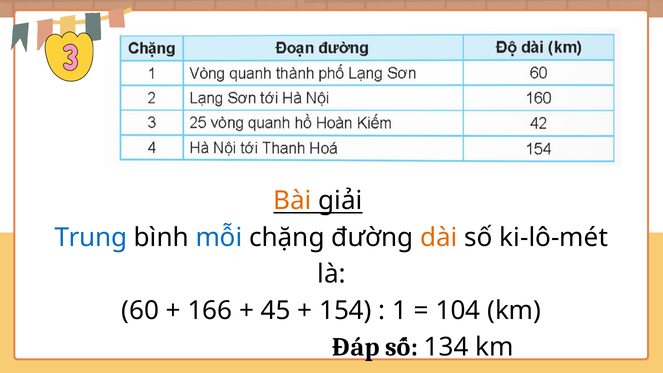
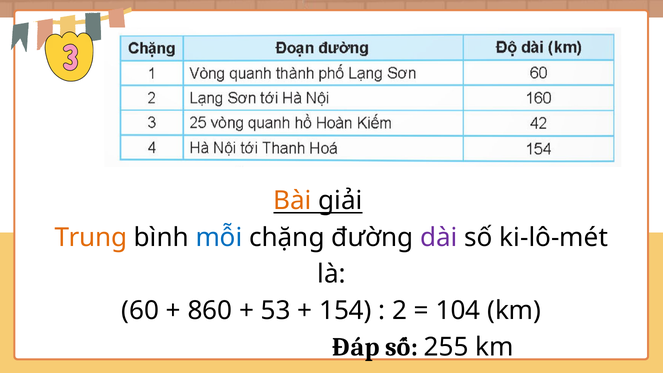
Trung colour: blue -> orange
dài colour: orange -> purple
166: 166 -> 860
45: 45 -> 53
1: 1 -> 2
134: 134 -> 255
